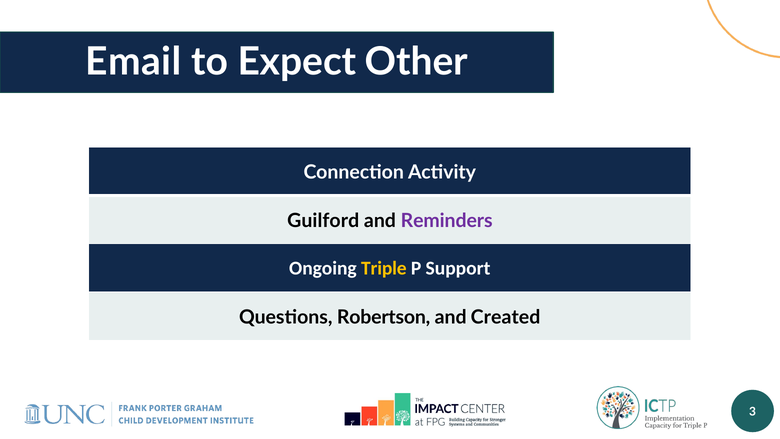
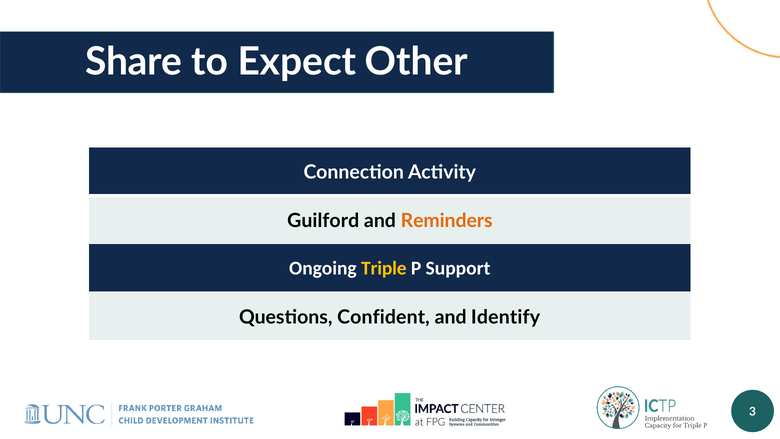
Email: Email -> Share
Reminders colour: purple -> orange
Robertson: Robertson -> Confident
Created: Created -> Identify
